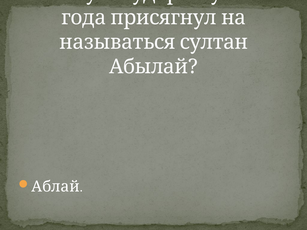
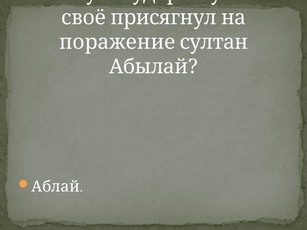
года: года -> своё
называться: называться -> поражение
